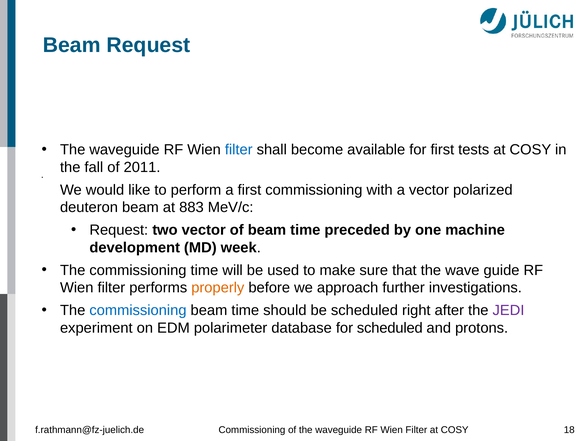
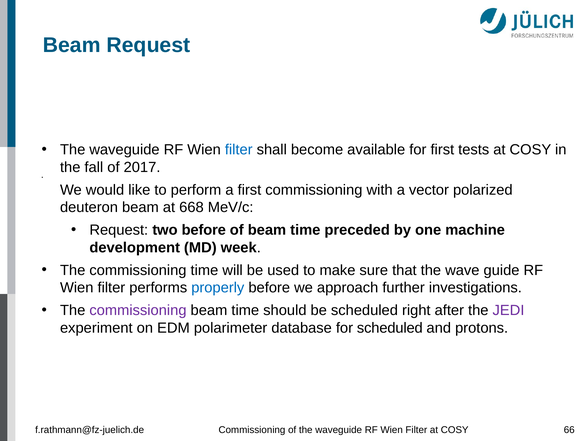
2011: 2011 -> 2017
883: 883 -> 668
two vector: vector -> before
properly colour: orange -> blue
commissioning at (138, 310) colour: blue -> purple
18: 18 -> 66
